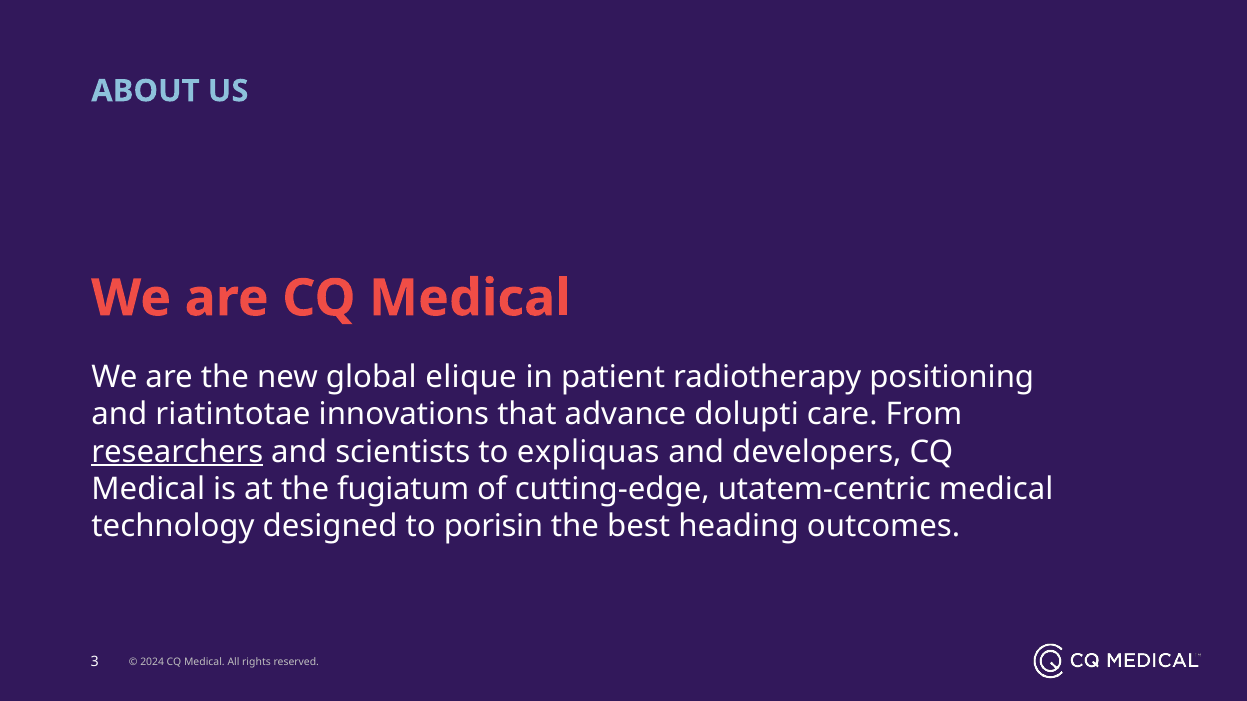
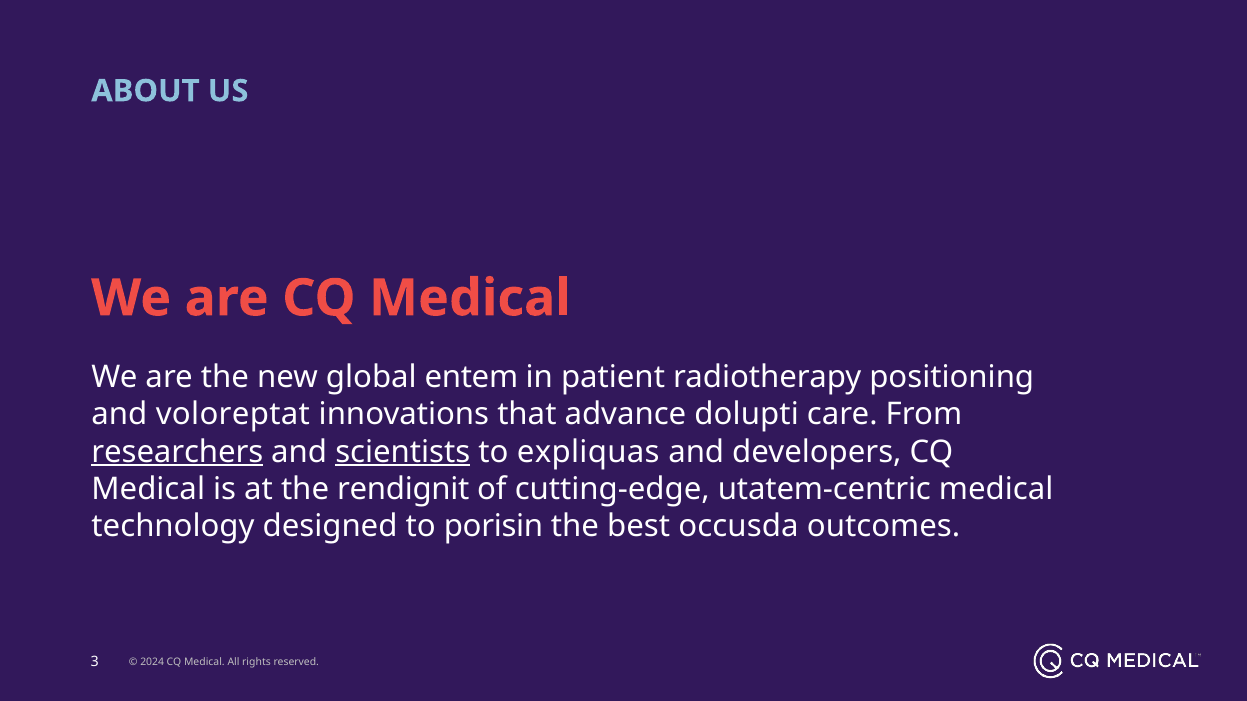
elique: elique -> entem
riatintotae: riatintotae -> voloreptat
scientists underline: none -> present
fugiatum: fugiatum -> rendignit
heading: heading -> occusda
